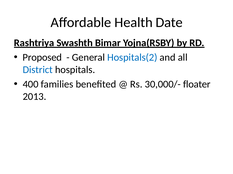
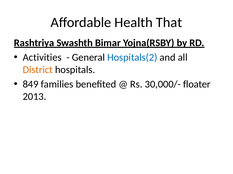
Date: Date -> That
Proposed: Proposed -> Activities
District colour: blue -> orange
400: 400 -> 849
